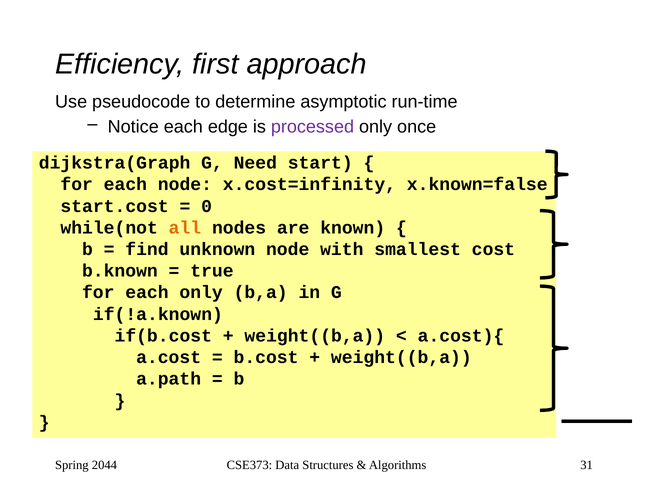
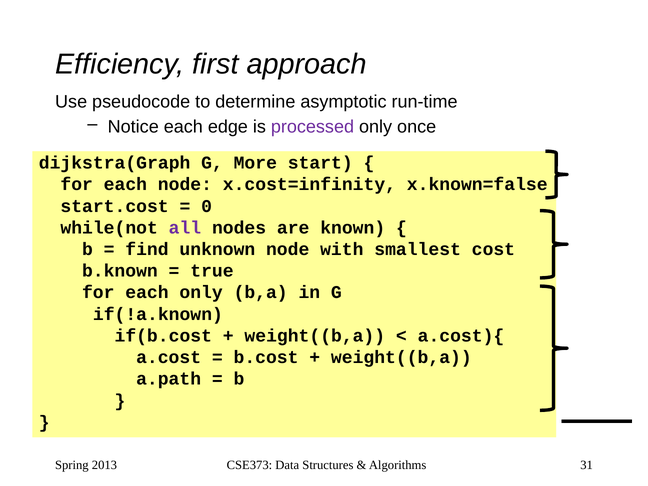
Need: Need -> More
all colour: orange -> purple
2044: 2044 -> 2013
